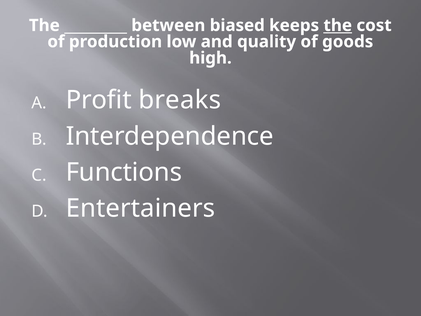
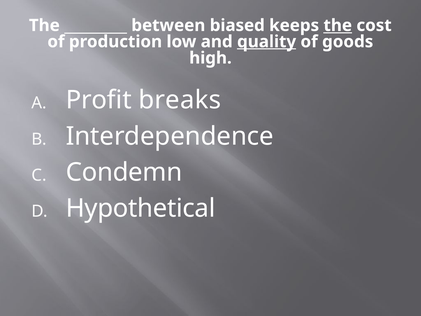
quality underline: none -> present
Functions: Functions -> Condemn
Entertainers: Entertainers -> Hypothetical
